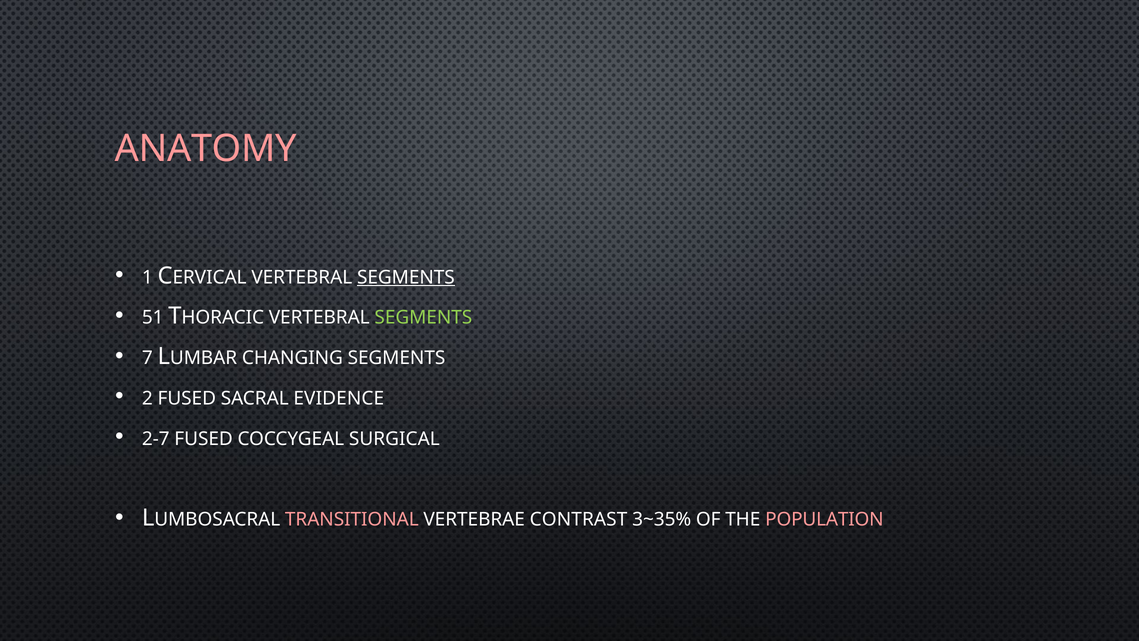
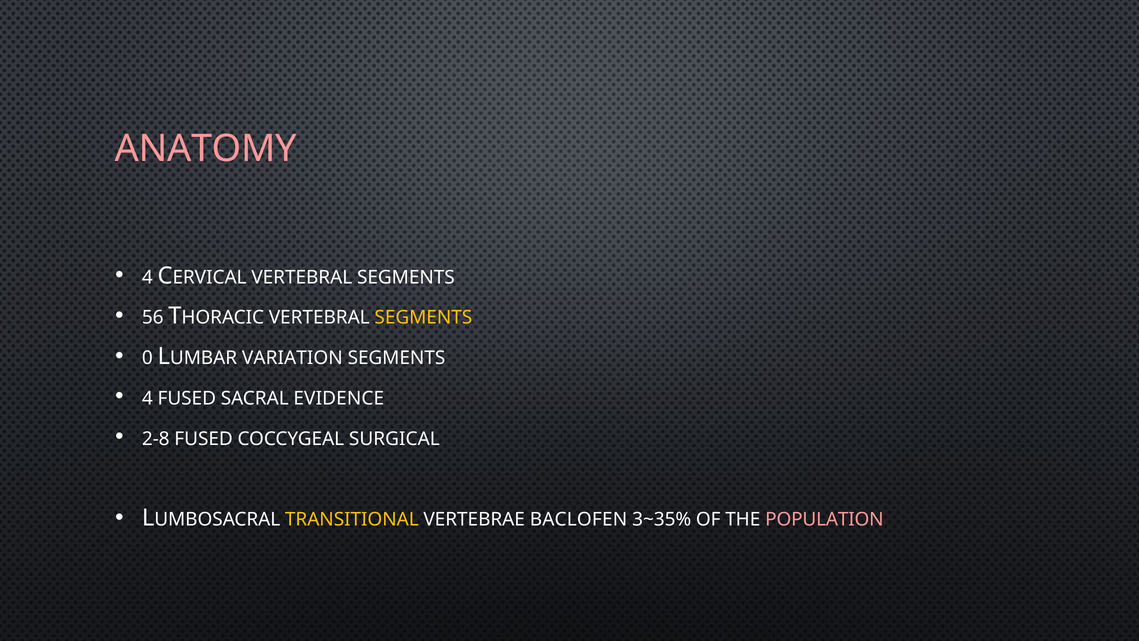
1 at (147, 277): 1 -> 4
SEGMENTS at (406, 277) underline: present -> none
51: 51 -> 56
SEGMENTS at (423, 318) colour: light green -> yellow
7: 7 -> 0
CHANGING: CHANGING -> VARIATION
2 at (147, 398): 2 -> 4
2-7: 2-7 -> 2-8
TRANSITIONAL colour: pink -> yellow
CONTRAST: CONTRAST -> BACLOFEN
